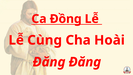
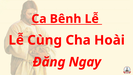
Đồng: Đồng -> Bênh
Đăng Đăng: Đăng -> Ngay
